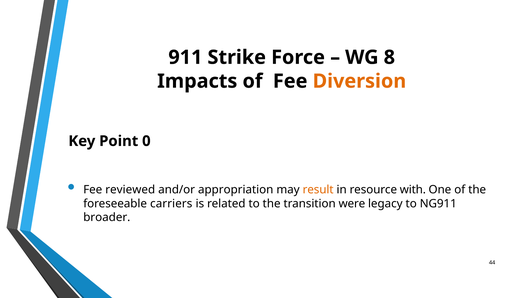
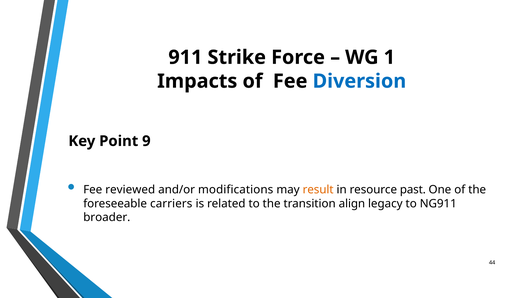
8: 8 -> 1
Diversion colour: orange -> blue
0: 0 -> 9
appropriation: appropriation -> modifications
with: with -> past
were: were -> align
